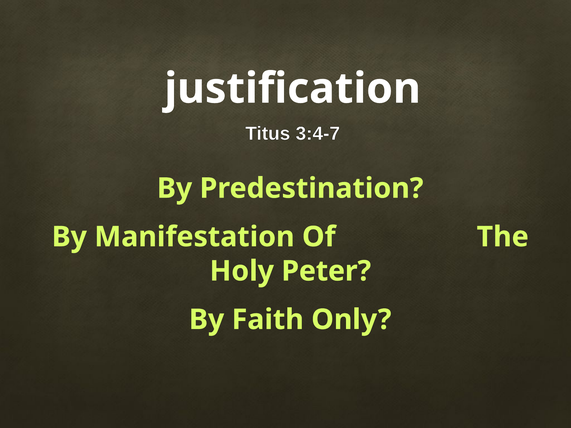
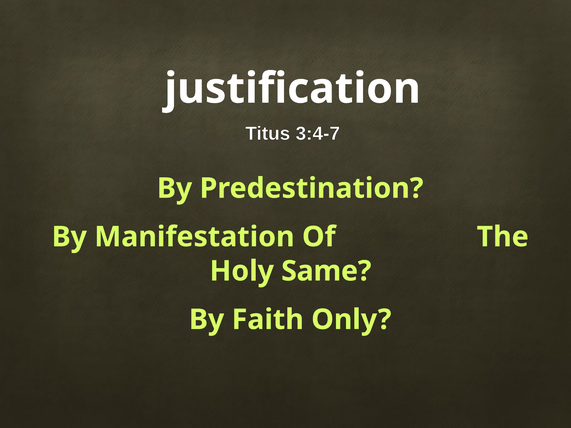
Peter: Peter -> Same
